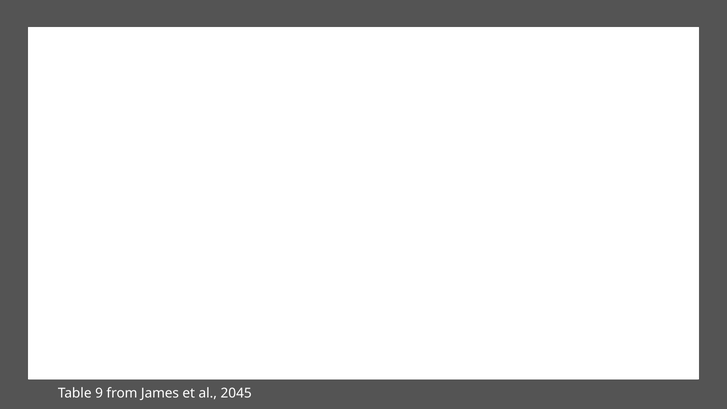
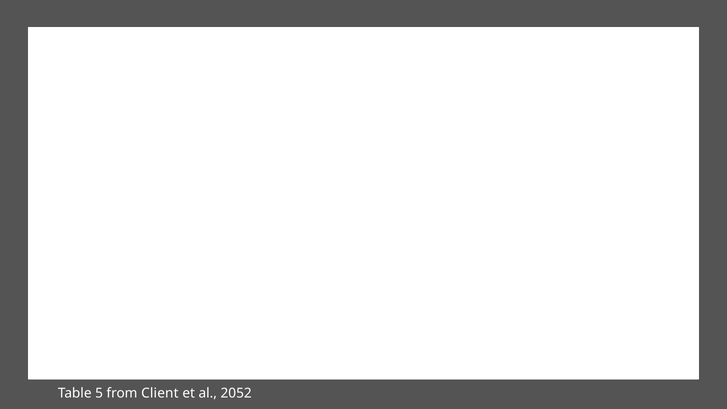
9: 9 -> 5
James: James -> Client
2045: 2045 -> 2052
